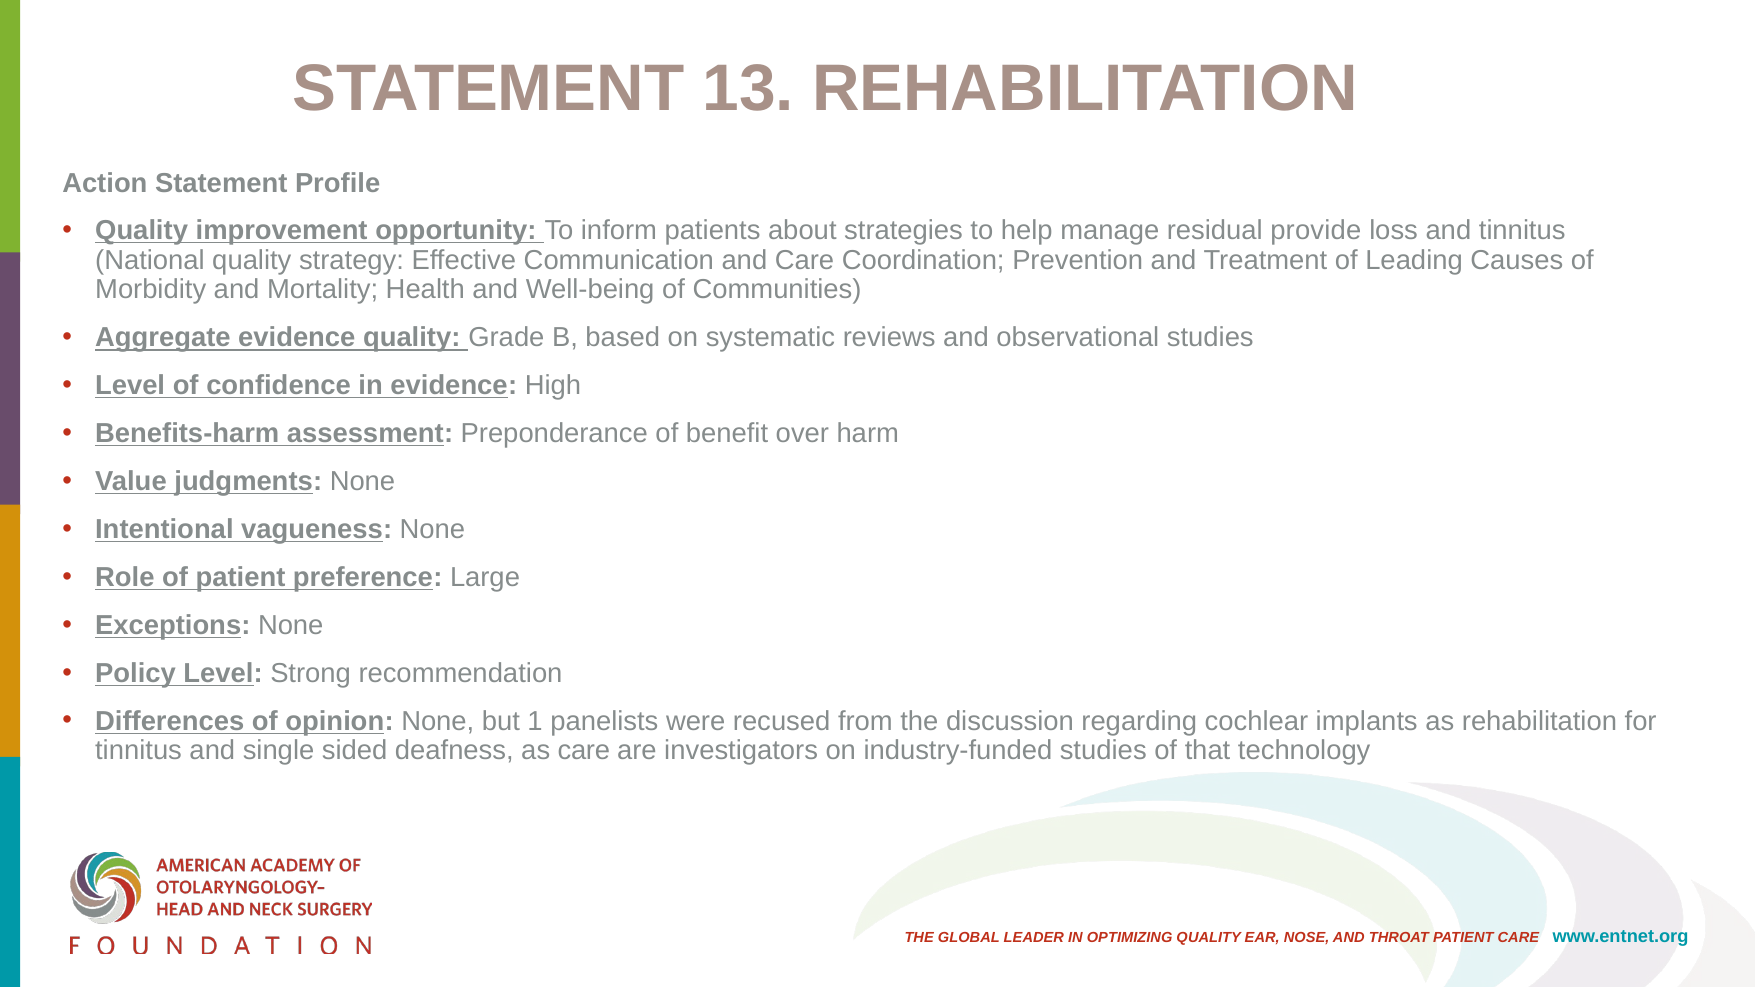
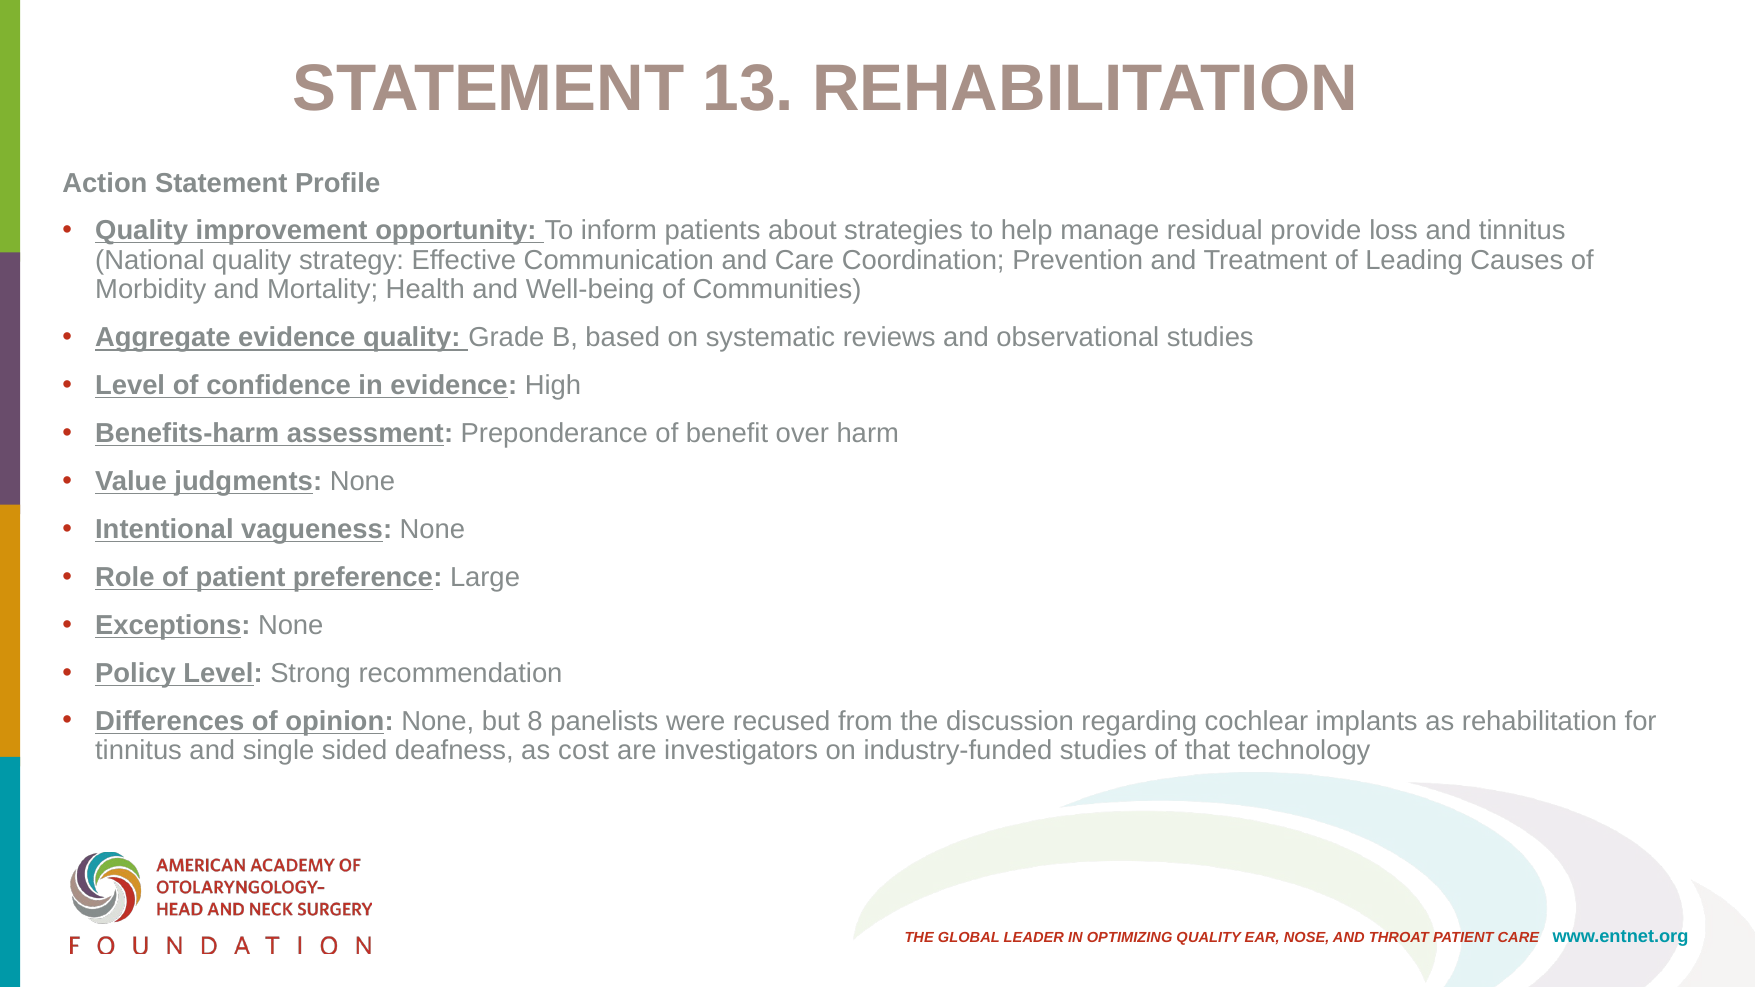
1: 1 -> 8
as care: care -> cost
